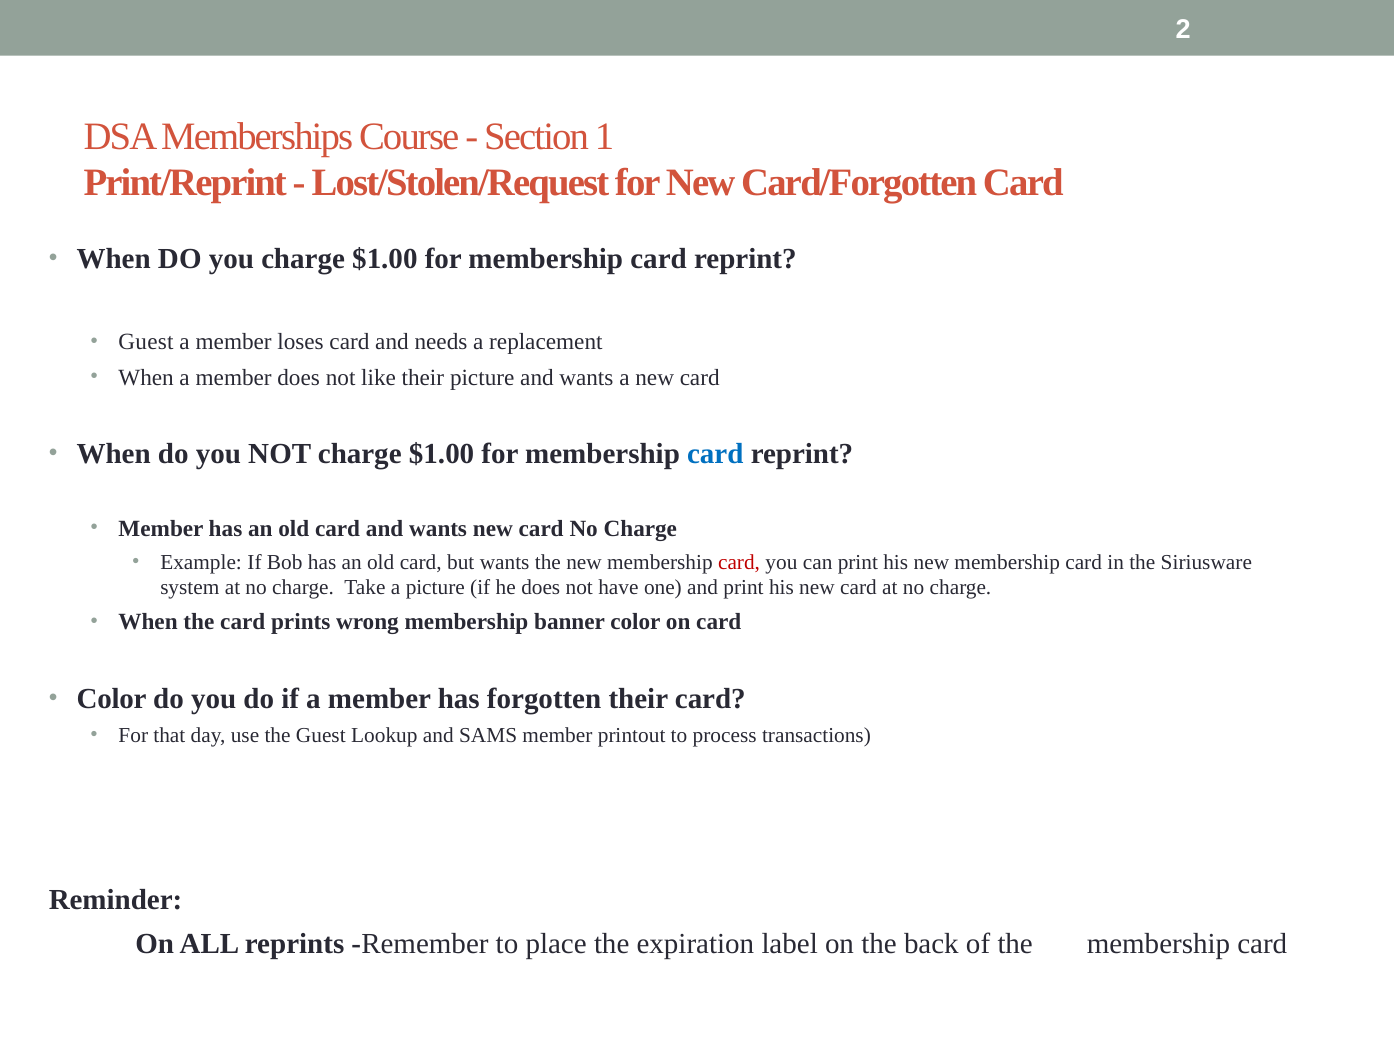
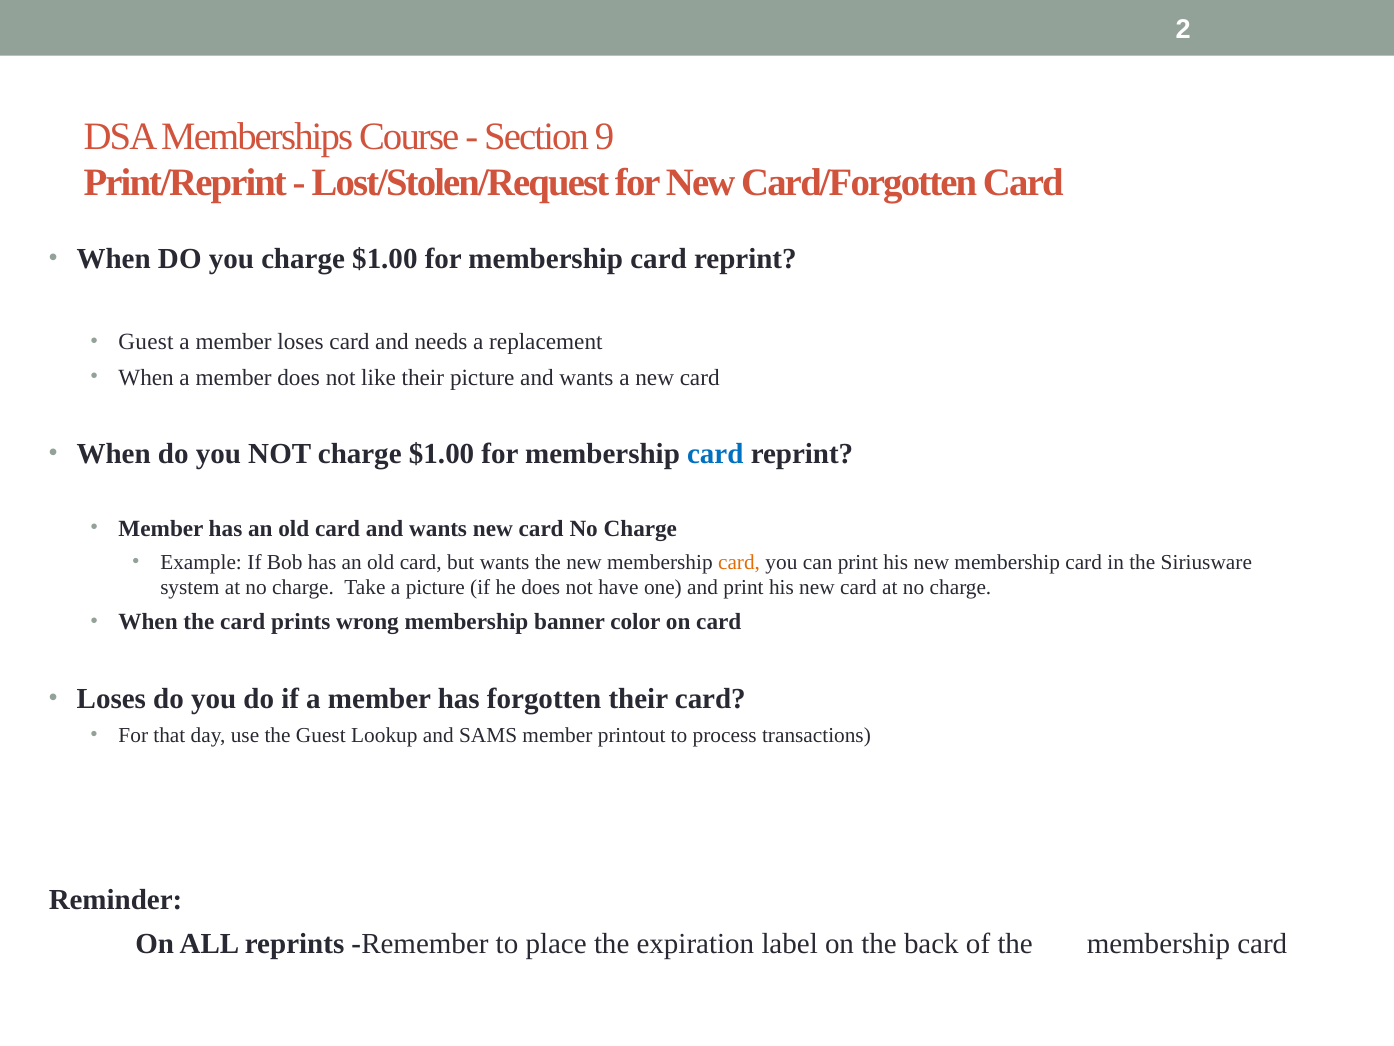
1: 1 -> 9
card at (739, 562) colour: red -> orange
Color at (111, 699): Color -> Loses
